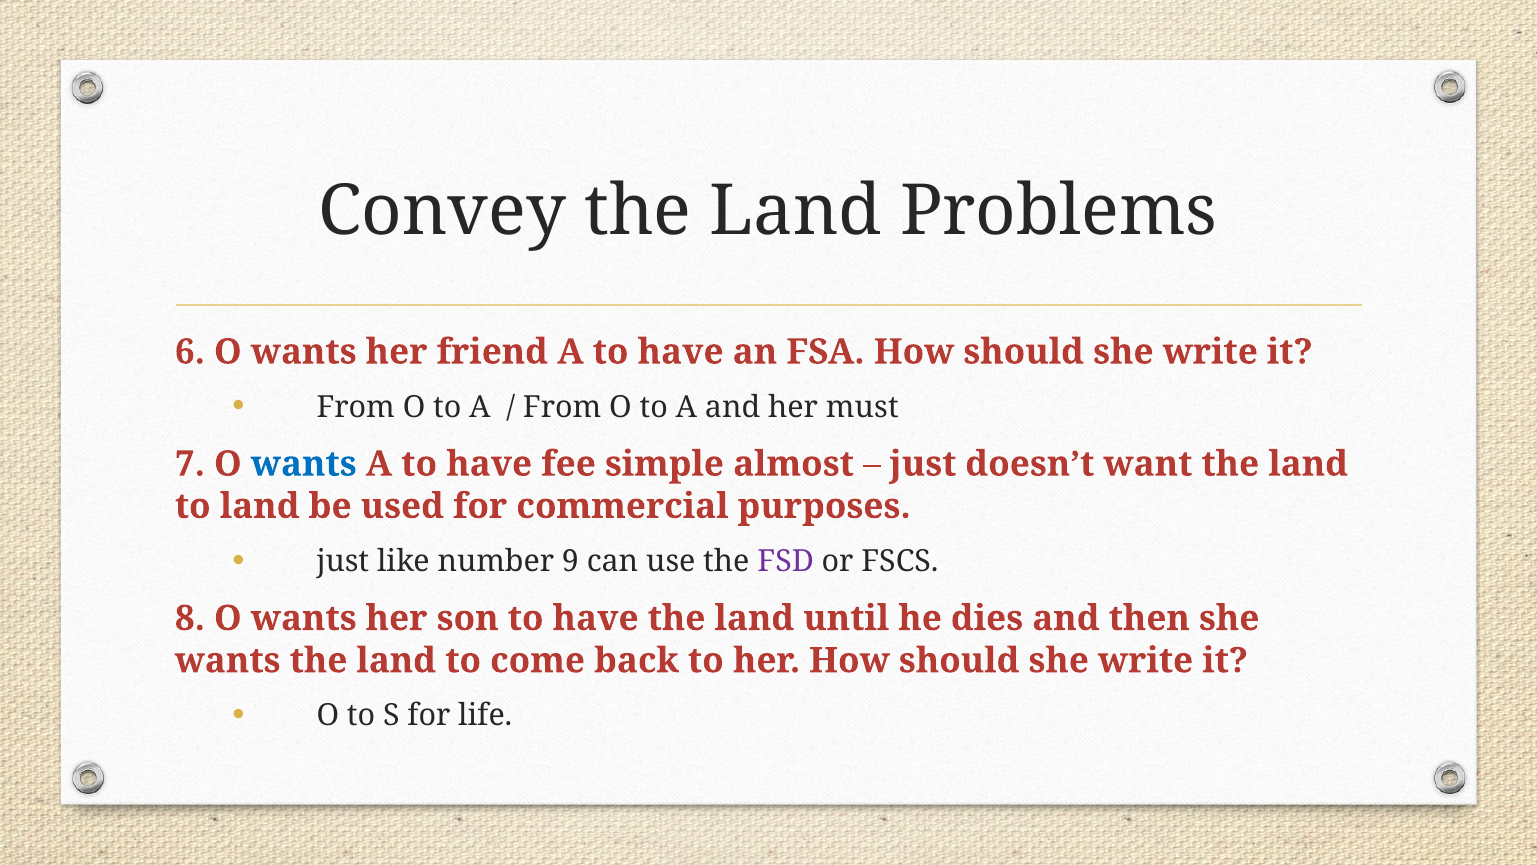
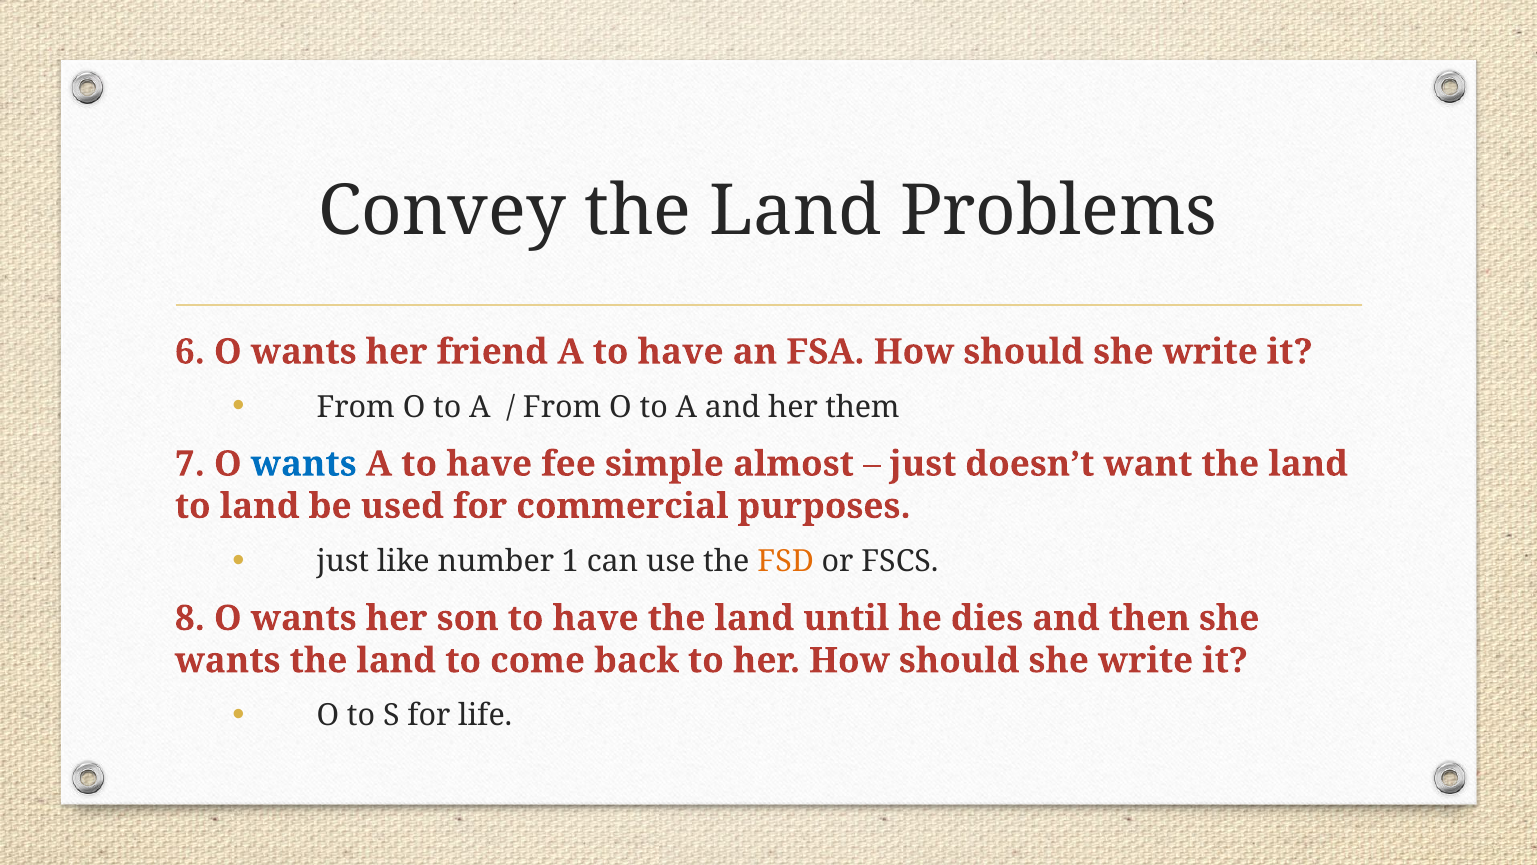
must: must -> them
9: 9 -> 1
FSD colour: purple -> orange
